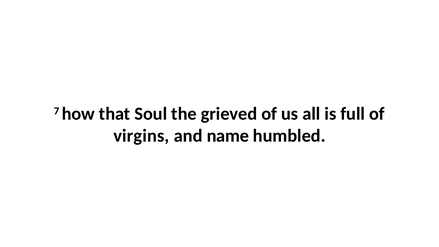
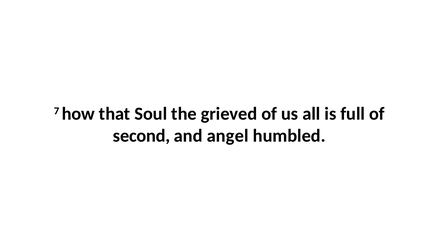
virgins: virgins -> second
name: name -> angel
